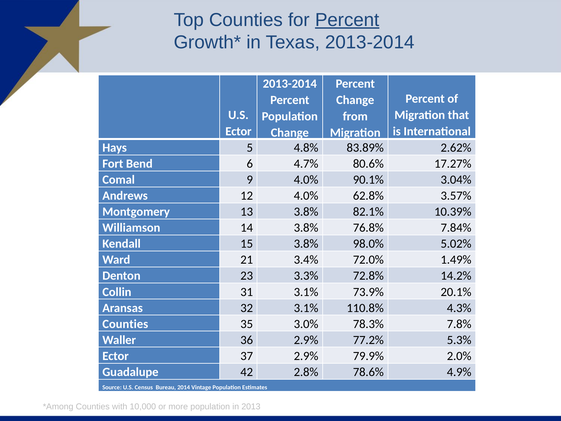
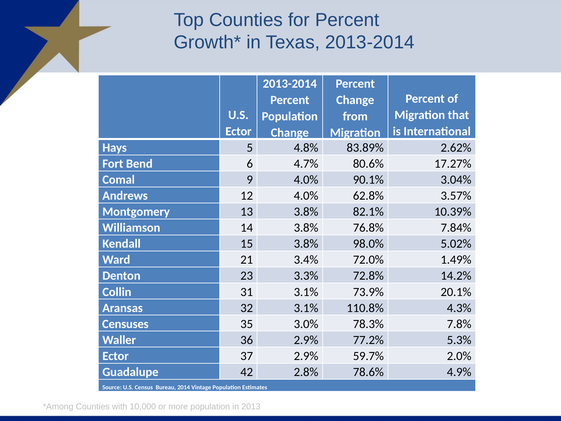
Percent at (347, 20) underline: present -> none
Counties at (125, 324): Counties -> Censuses
79.9%: 79.9% -> 59.7%
